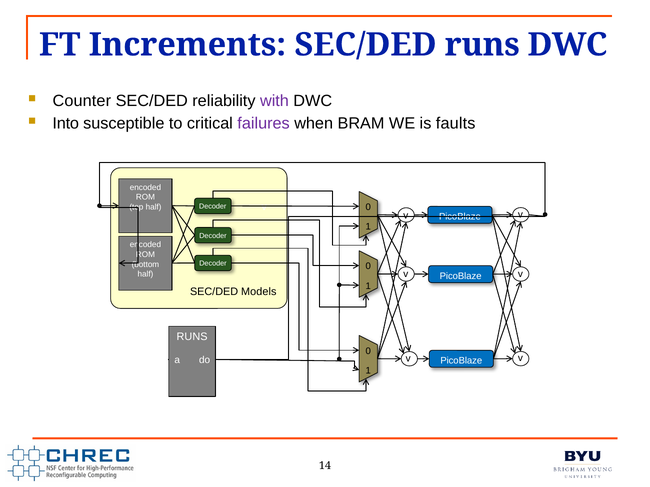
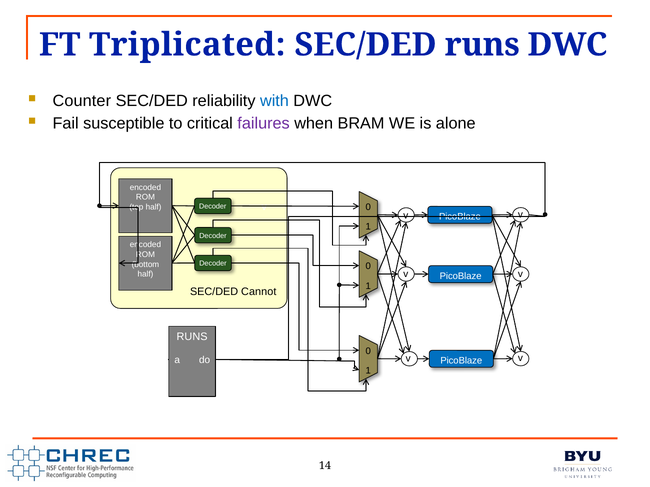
Increments: Increments -> Triplicated
with colour: purple -> blue
Into: Into -> Fail
faults: faults -> alone
Models: Models -> Cannot
